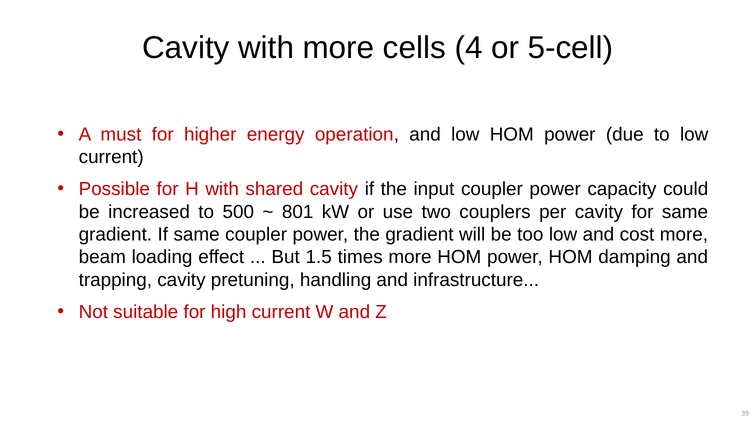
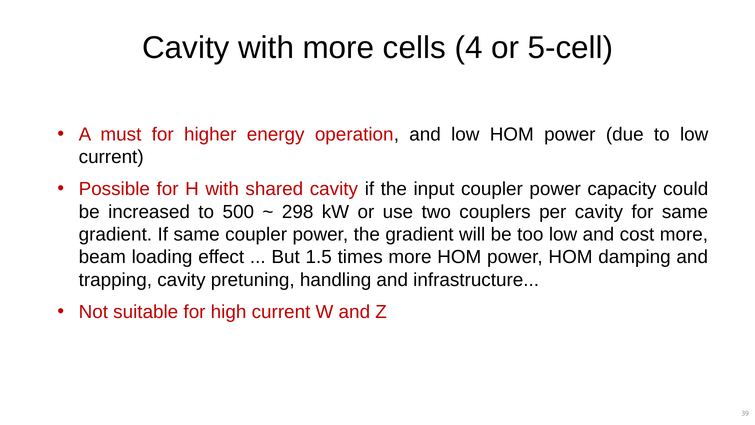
801: 801 -> 298
